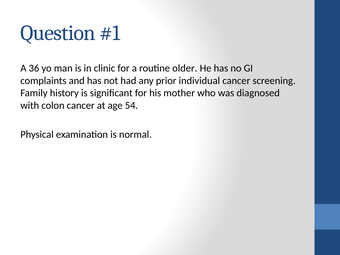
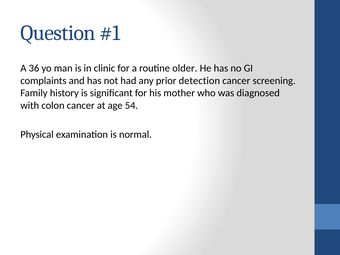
individual: individual -> detection
